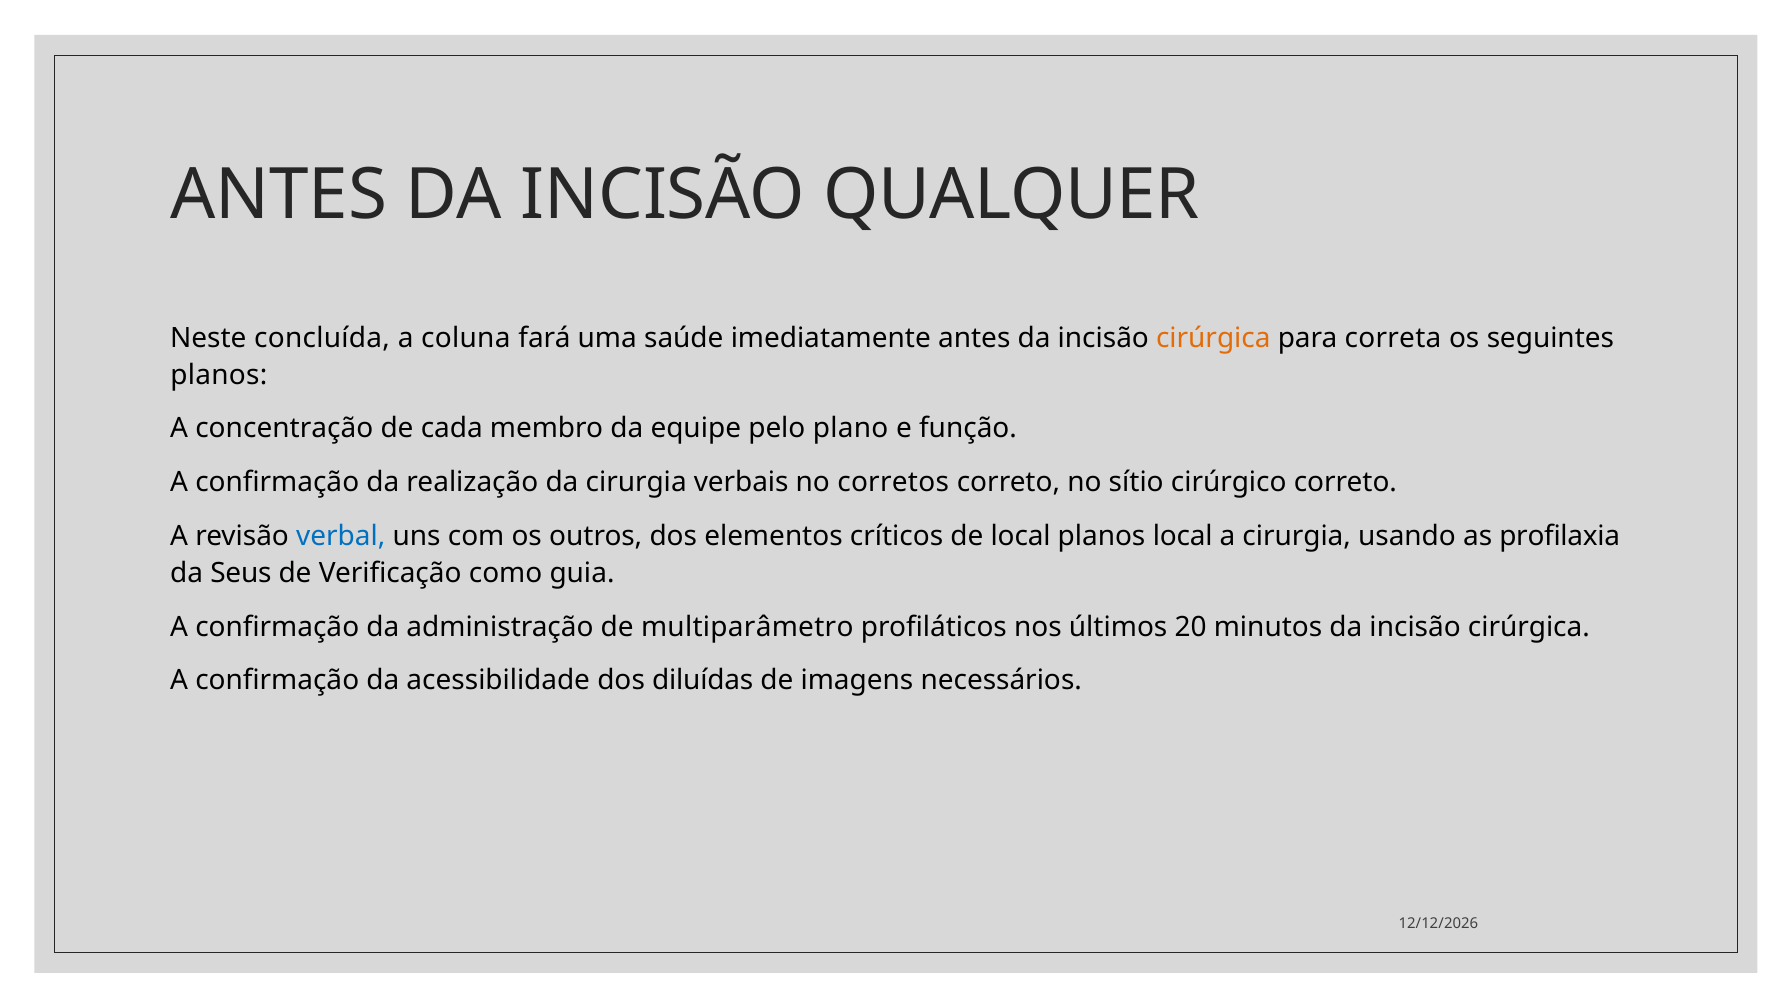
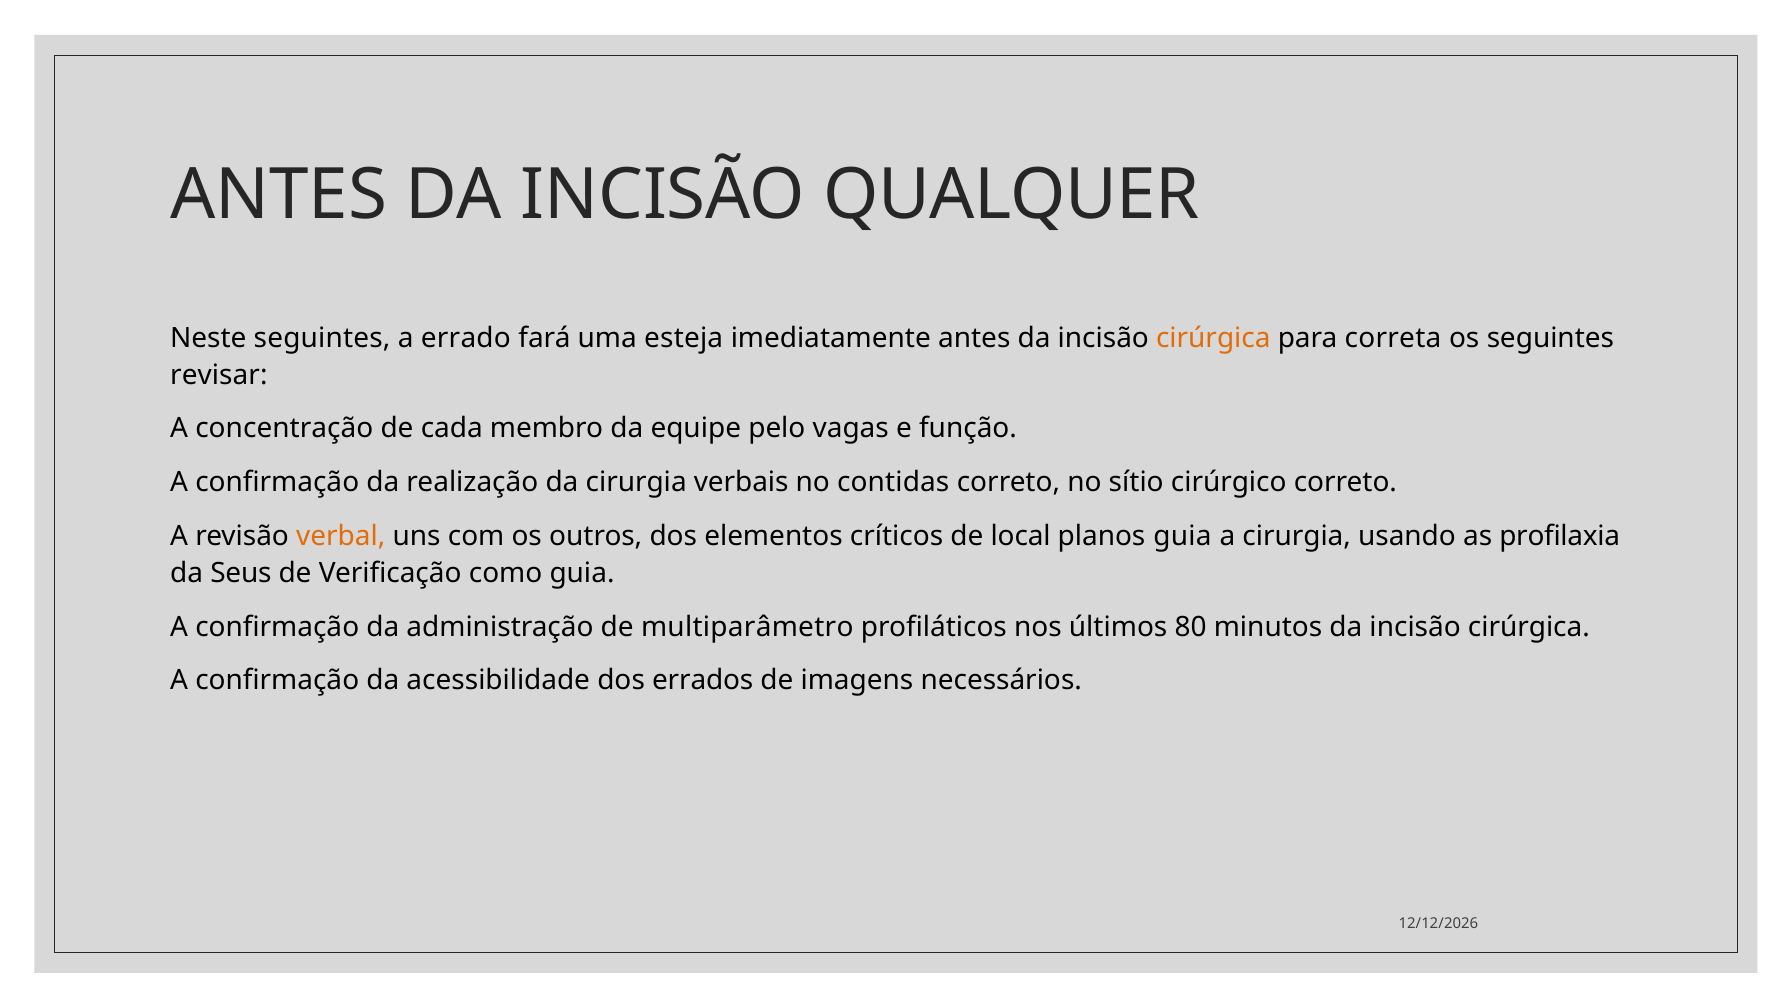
Neste concluída: concluída -> seguintes
coluna: coluna -> errado
saúde: saúde -> esteja
planos at (219, 375): planos -> revisar
plano: plano -> vagas
corretos: corretos -> contidas
verbal colour: blue -> orange
planos local: local -> guia
20: 20 -> 80
diluídas: diluídas -> errados
